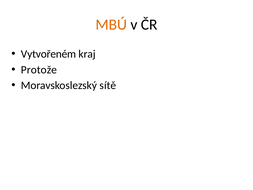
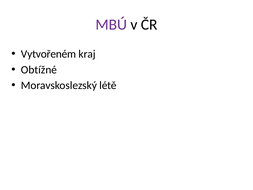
MBÚ colour: orange -> purple
Protože: Protože -> Obtížné
sítě: sítě -> létě
